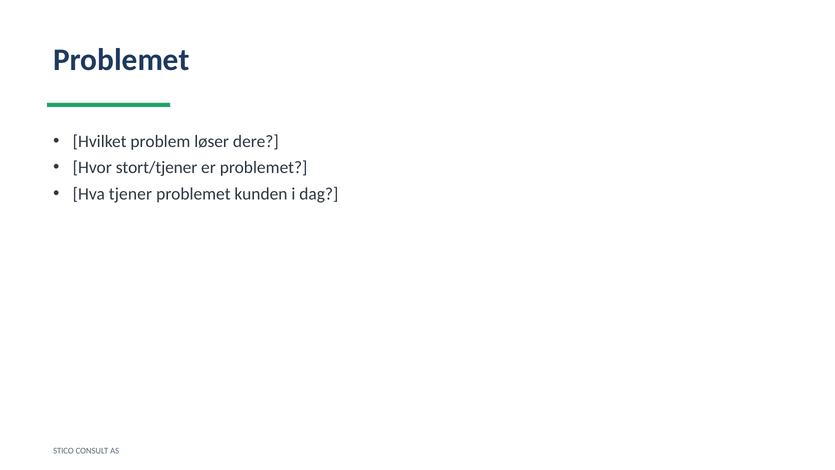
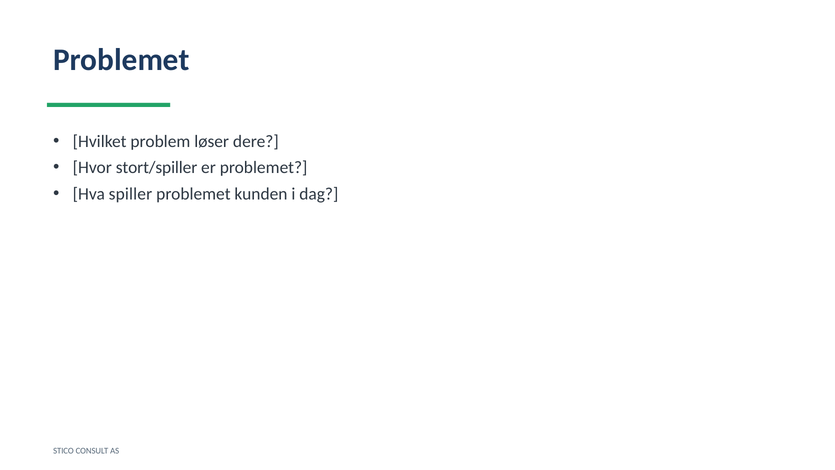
stort/tjener: stort/tjener -> stort/spiller
tjener: tjener -> spiller
